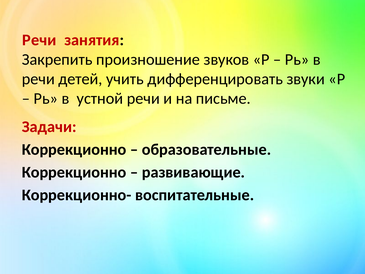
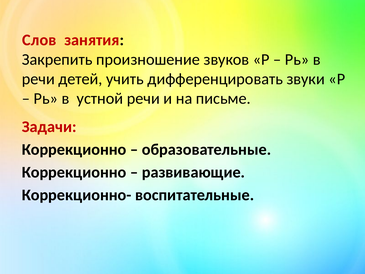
Речи at (39, 40): Речи -> Слов
